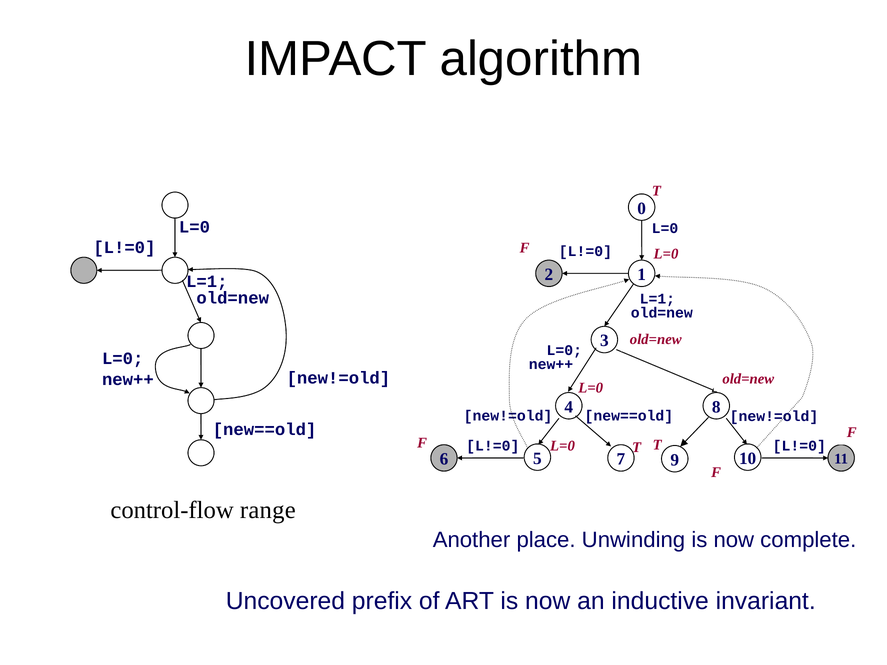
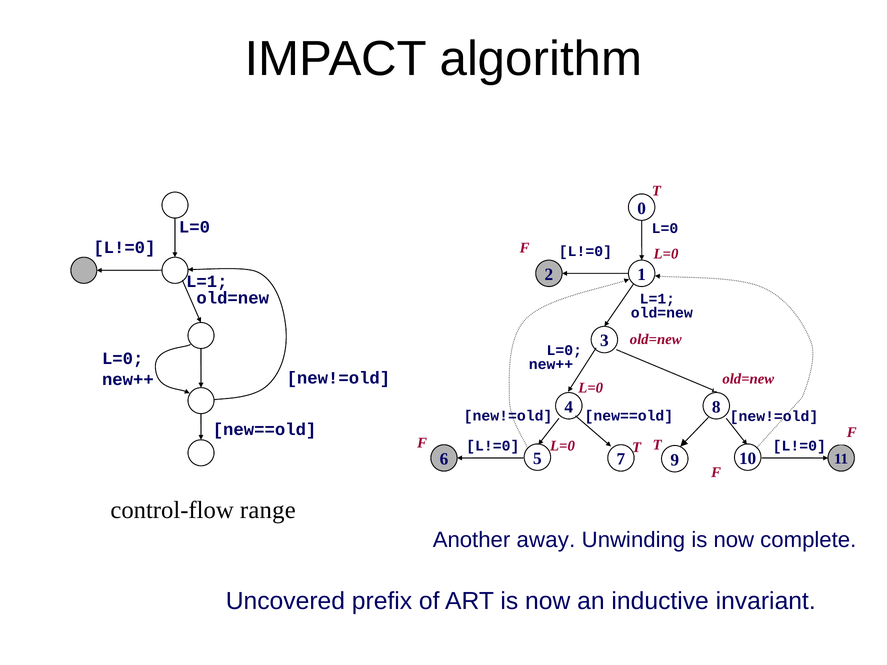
place: place -> away
